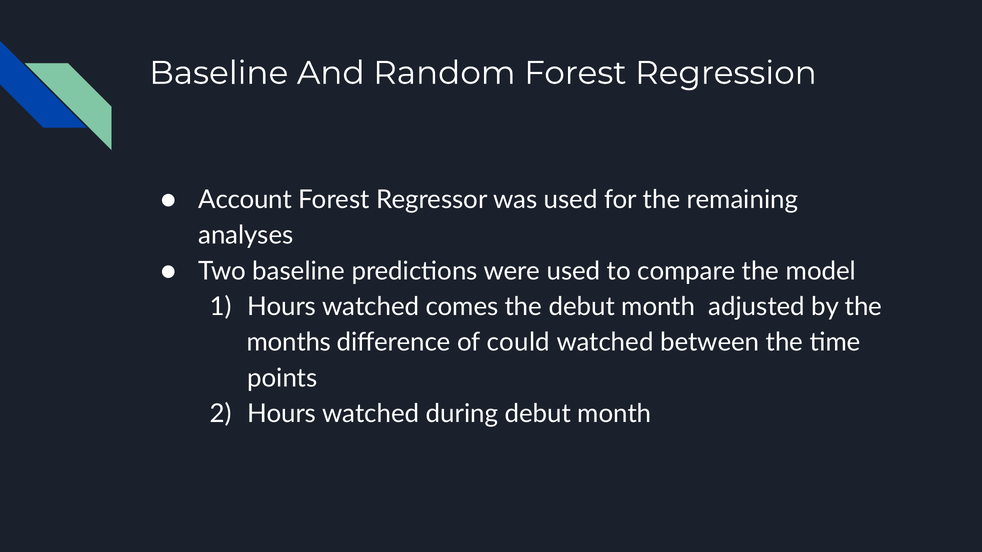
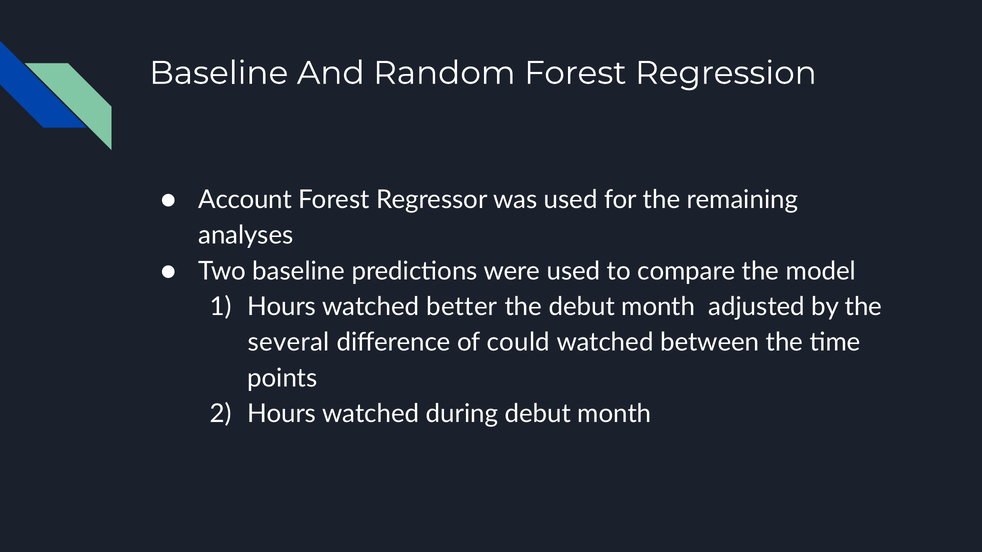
comes: comes -> better
months: months -> several
